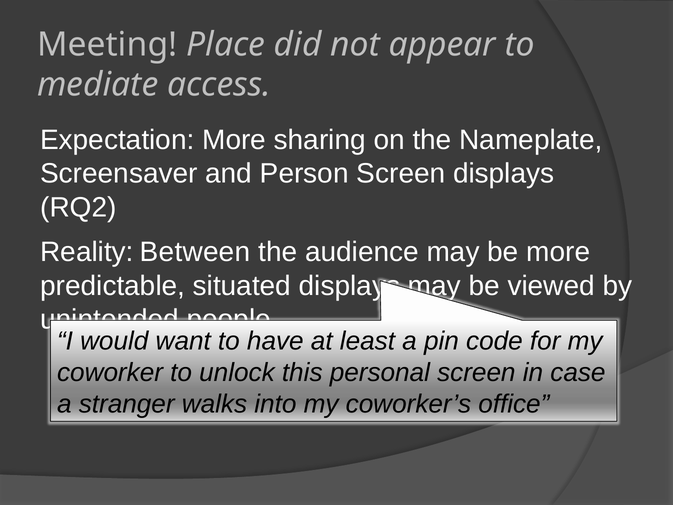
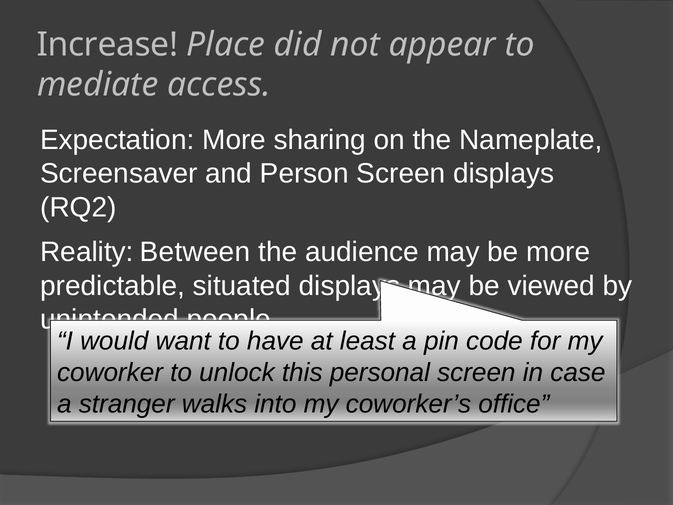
Meeting: Meeting -> Increase
